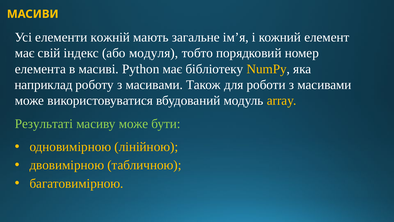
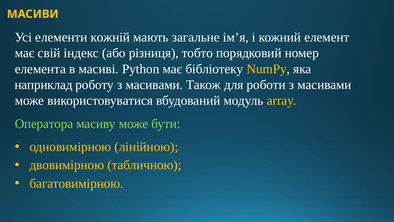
модуля: модуля -> різниця
Результаті: Результаті -> Оператора
